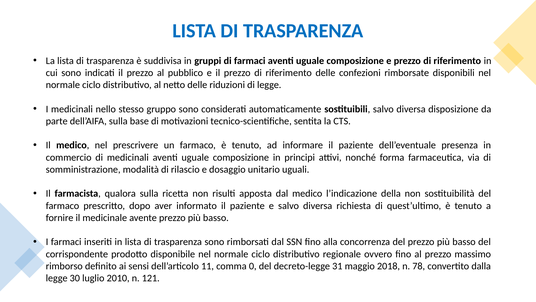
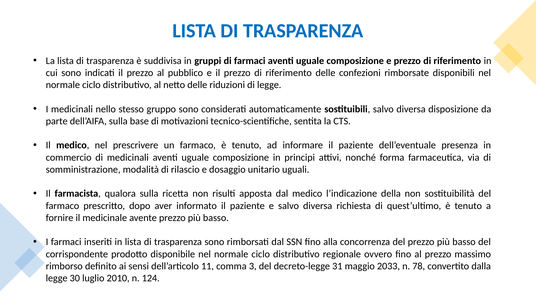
0: 0 -> 3
2018: 2018 -> 2033
121: 121 -> 124
